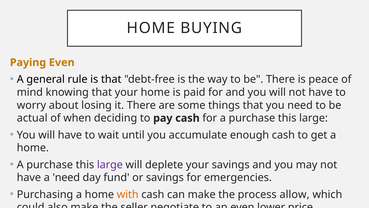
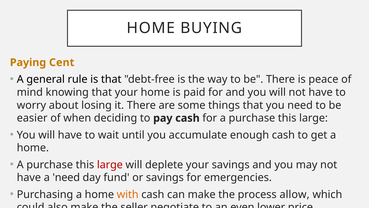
Paying Even: Even -> Cent
actual: actual -> easier
large at (110, 164) colour: purple -> red
